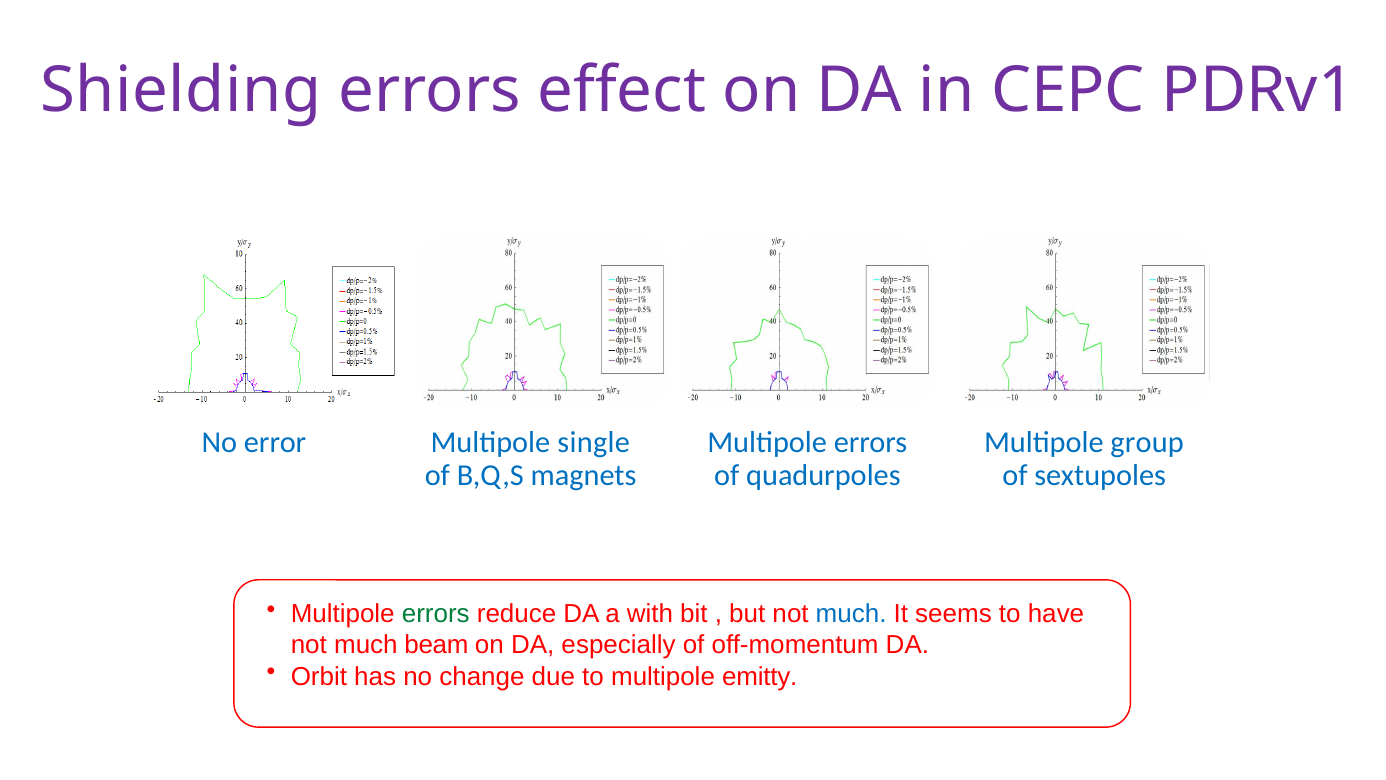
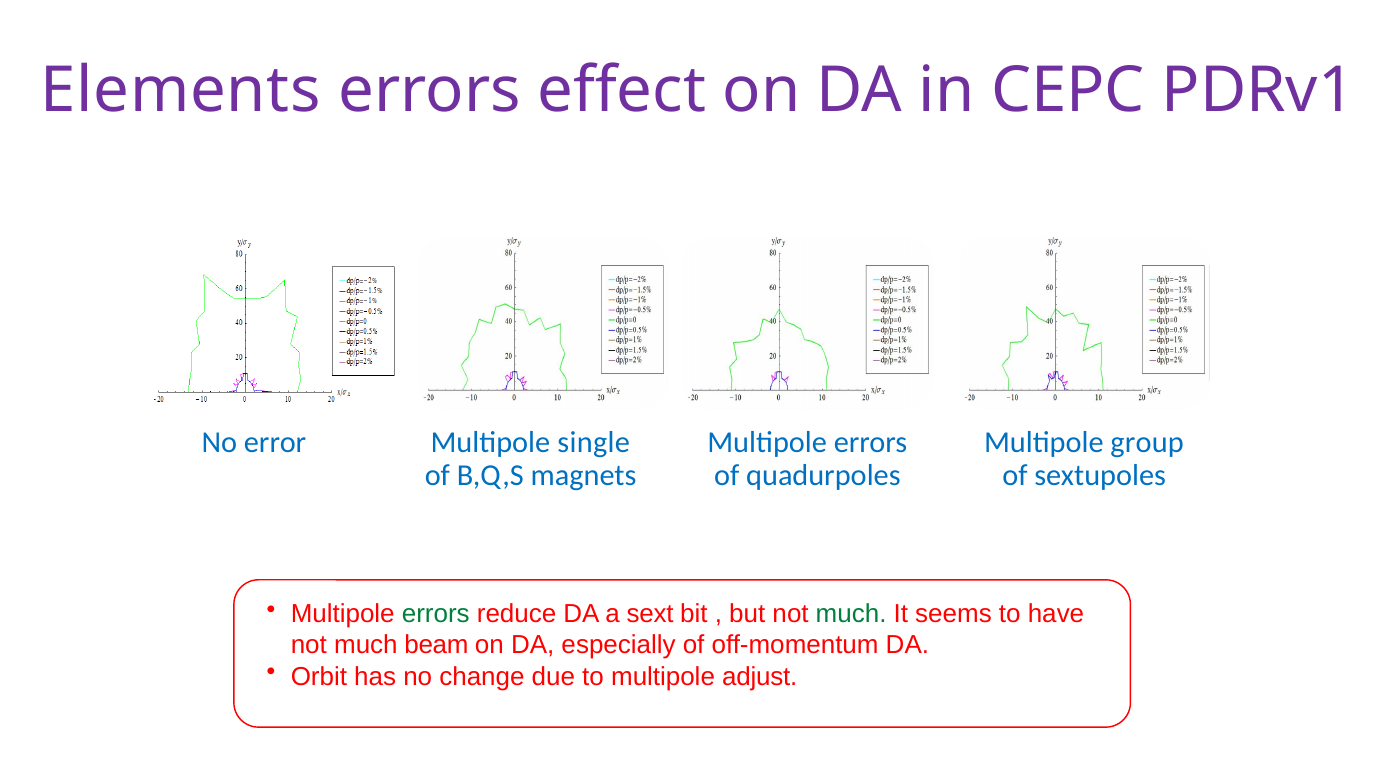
Shielding: Shielding -> Elements
with: with -> sext
much at (851, 614) colour: blue -> green
emitty: emitty -> adjust
